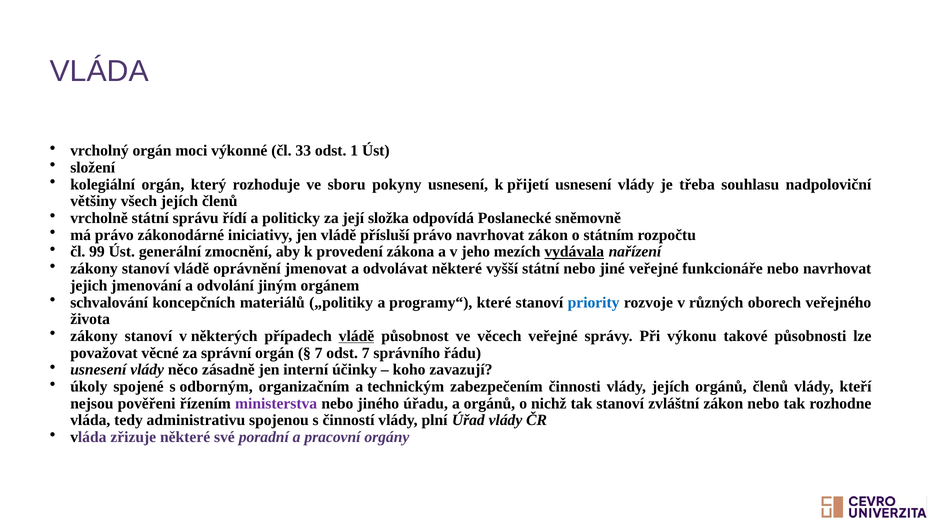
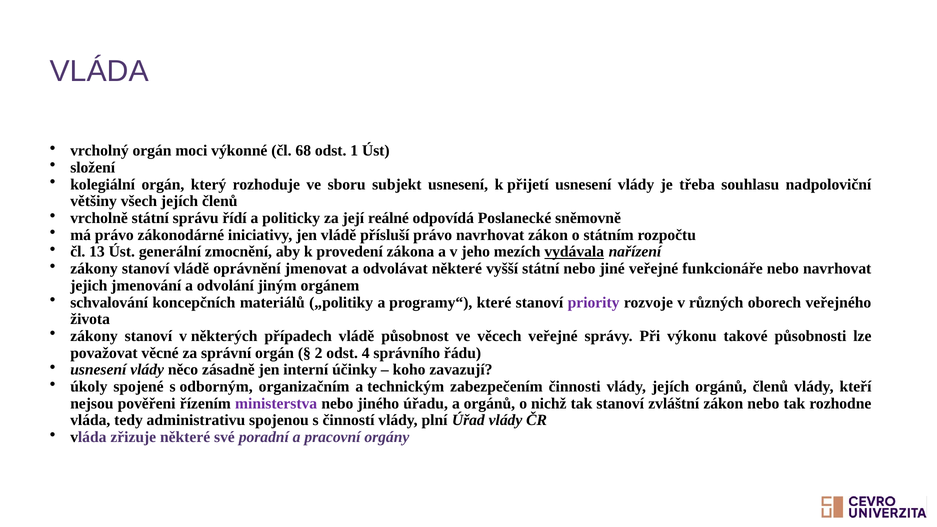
33: 33 -> 68
pokyny: pokyny -> subjekt
složka: složka -> reálné
99: 99 -> 13
priority colour: blue -> purple
vládě at (356, 336) underline: present -> none
7 at (319, 353): 7 -> 2
odst 7: 7 -> 4
